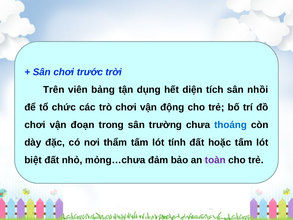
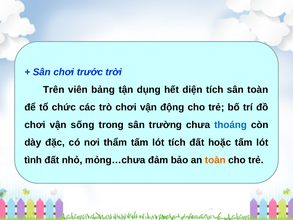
sân nhồi: nhồi -> toàn
đoạn: đoạn -> sống
lót tính: tính -> tích
biệt: biệt -> tình
toàn at (215, 160) colour: purple -> orange
